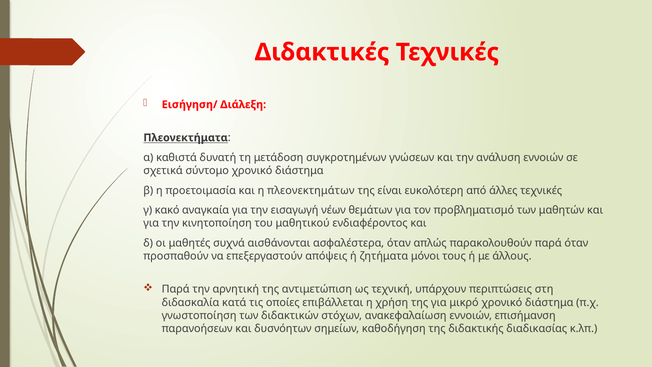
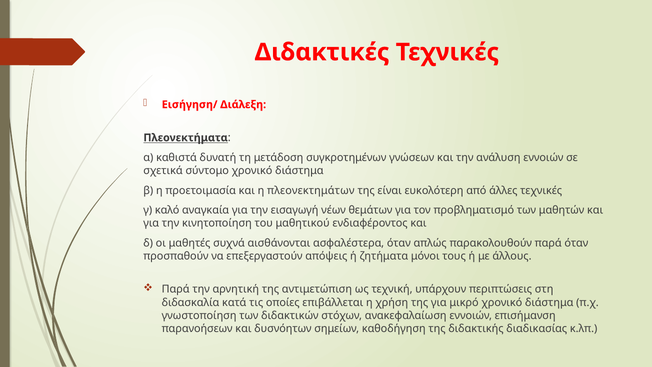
κακό: κακό -> καλό
